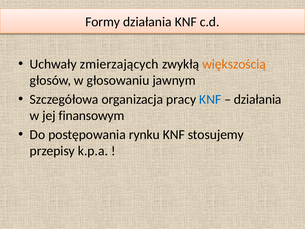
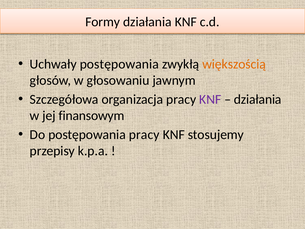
Uchwały zmierzających: zmierzających -> postępowania
KNF at (210, 99) colour: blue -> purple
postępowania rynku: rynku -> pracy
